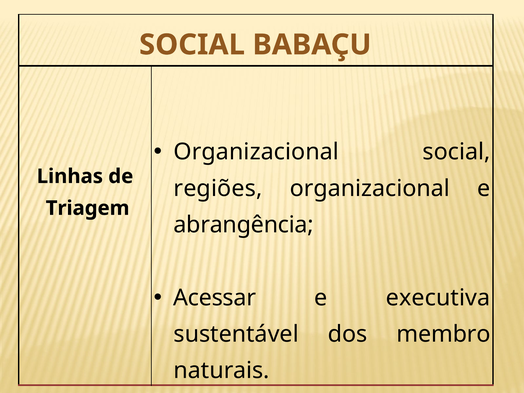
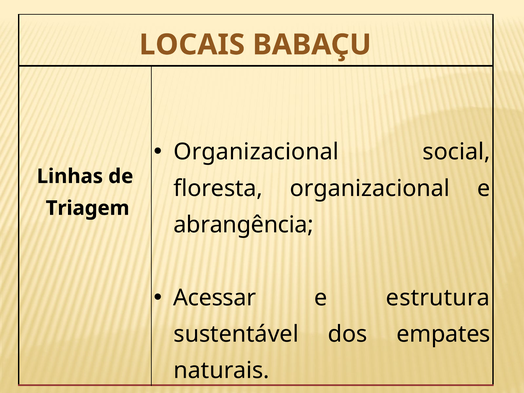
SOCIAL at (192, 45): SOCIAL -> LOCAIS
regiões: regiões -> floresta
executiva: executiva -> estrutura
membro: membro -> empates
